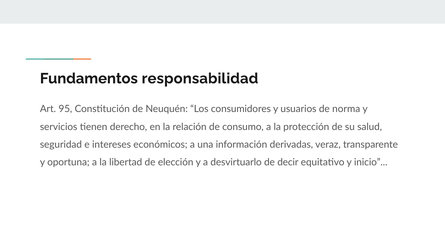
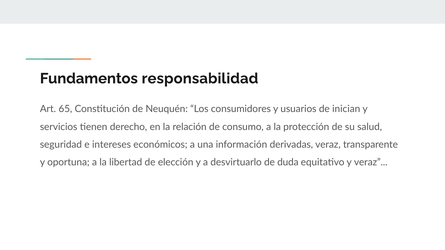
95: 95 -> 65
norma: norma -> inician
decir: decir -> duda
y inicio: inicio -> veraz
